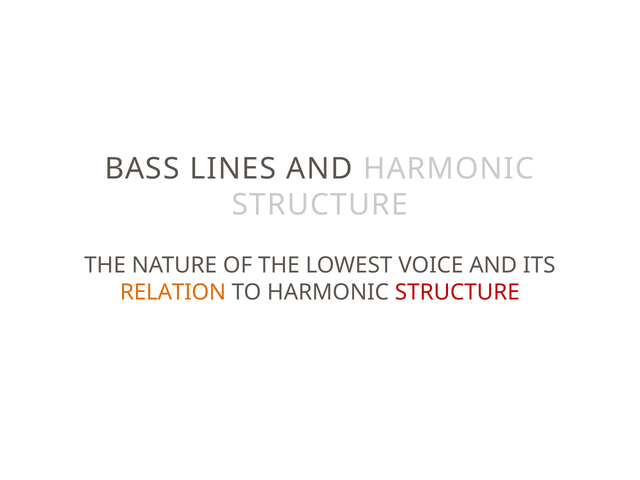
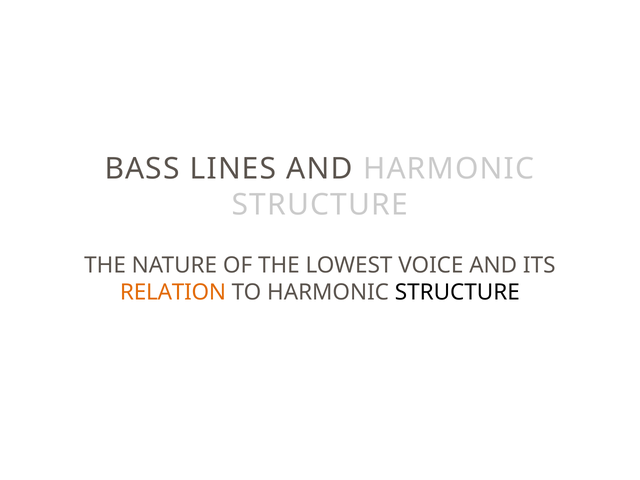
STRUCTURE at (457, 292) colour: red -> black
